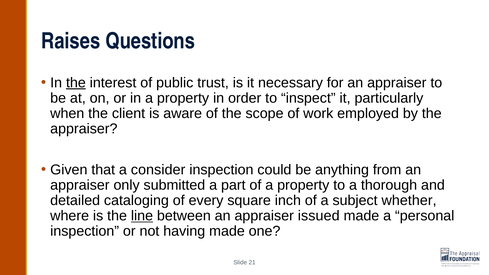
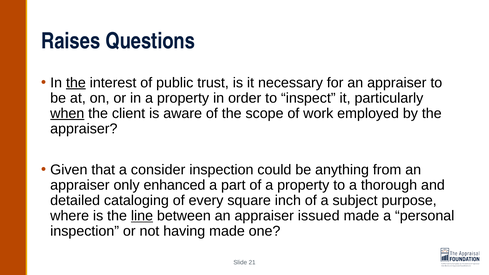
when underline: none -> present
submitted: submitted -> enhanced
whether: whether -> purpose
